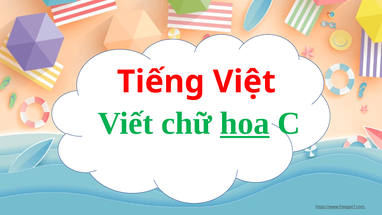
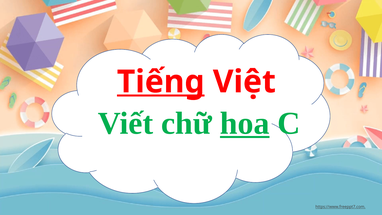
Tiếng underline: none -> present
